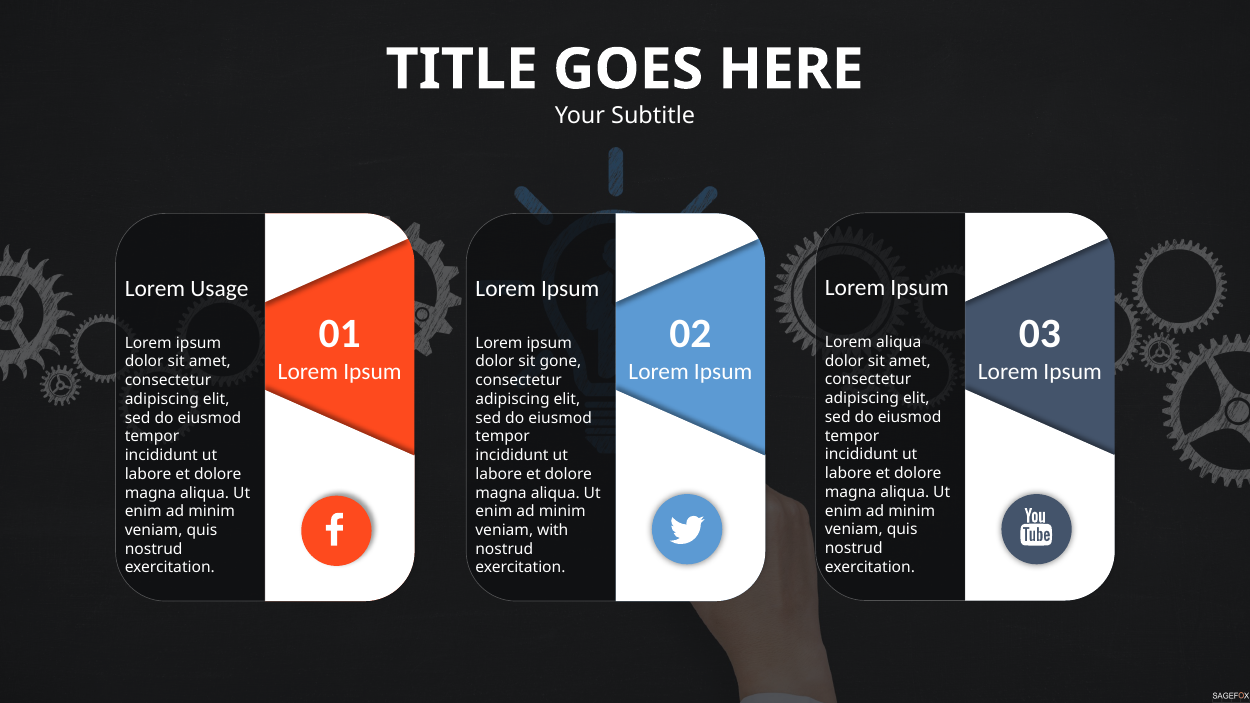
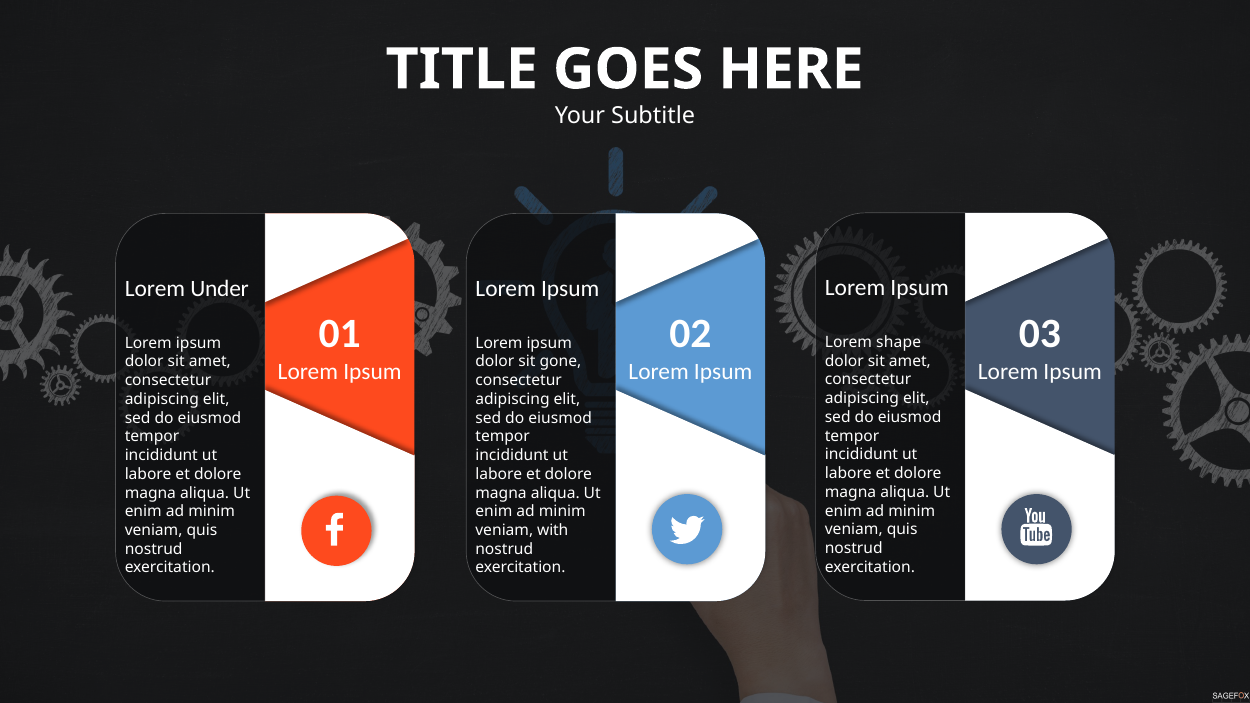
Usage: Usage -> Under
Lorem aliqua: aliqua -> shape
